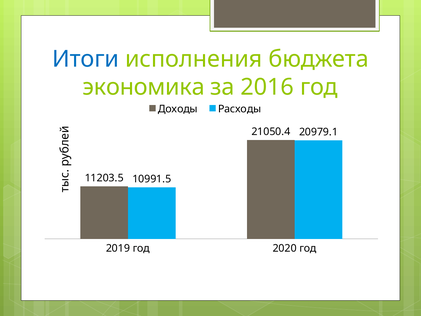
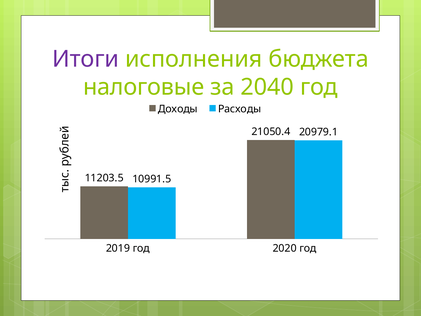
Итоги colour: blue -> purple
экономика: экономика -> налоговые
2016: 2016 -> 2040
